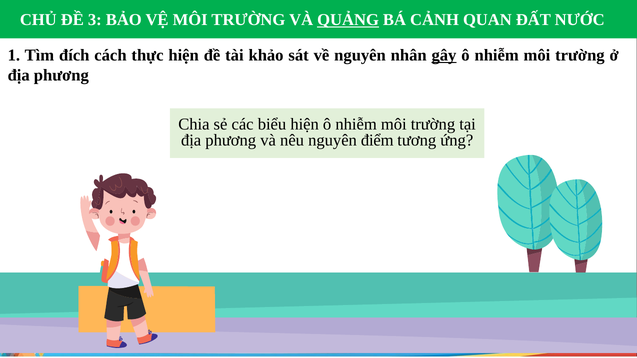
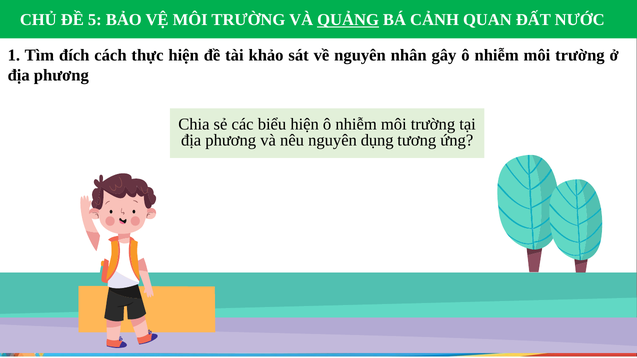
3: 3 -> 5
gây underline: present -> none
điểm: điểm -> dụng
